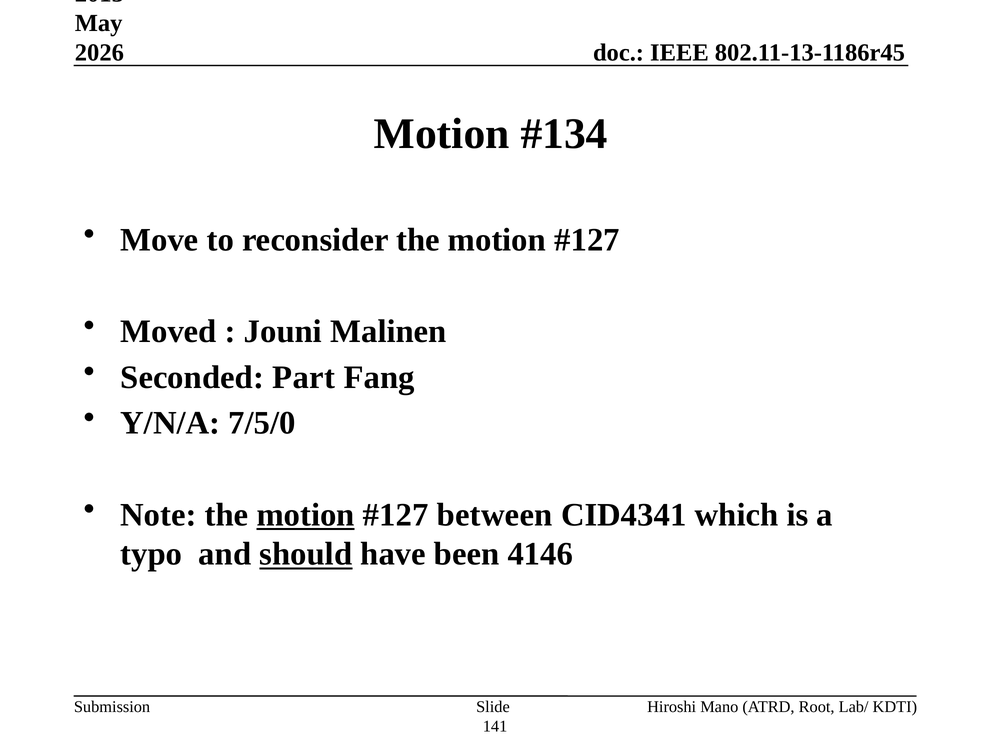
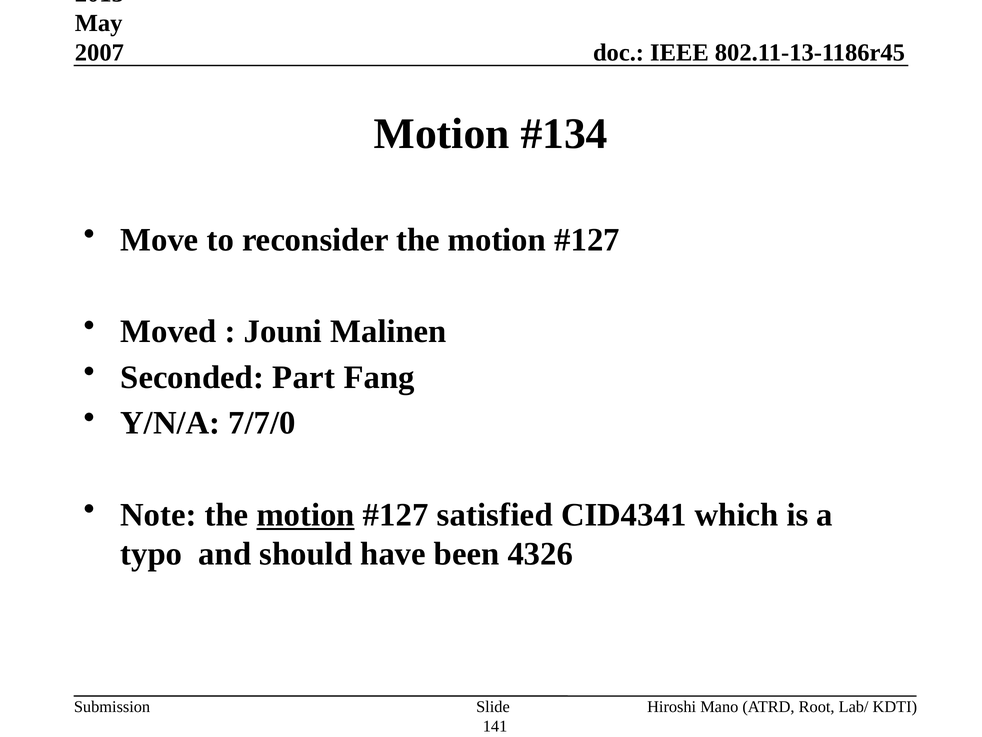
2026: 2026 -> 2007
7/5/0: 7/5/0 -> 7/7/0
between: between -> satisfied
should underline: present -> none
4146: 4146 -> 4326
